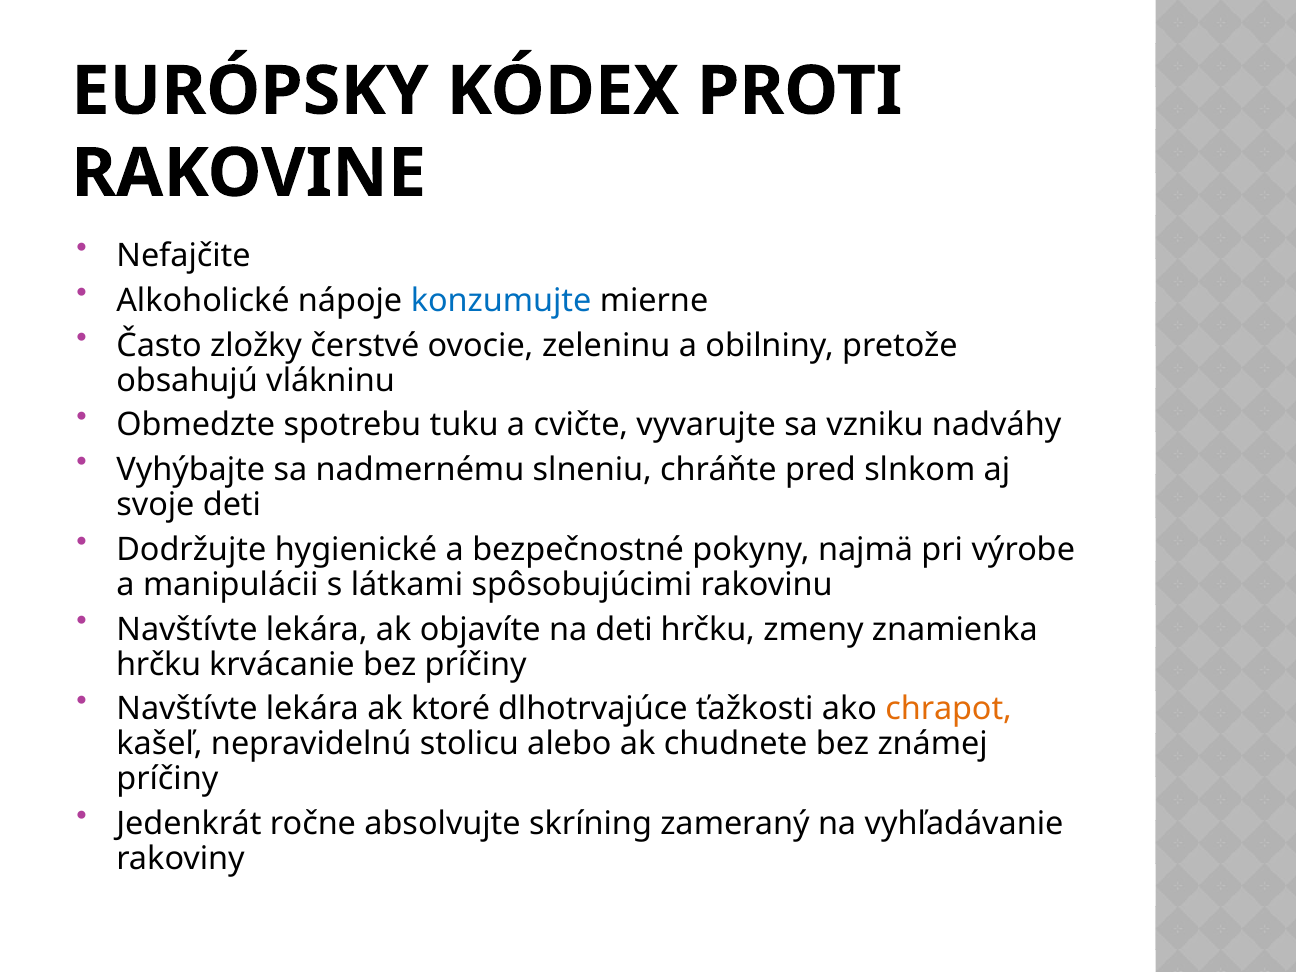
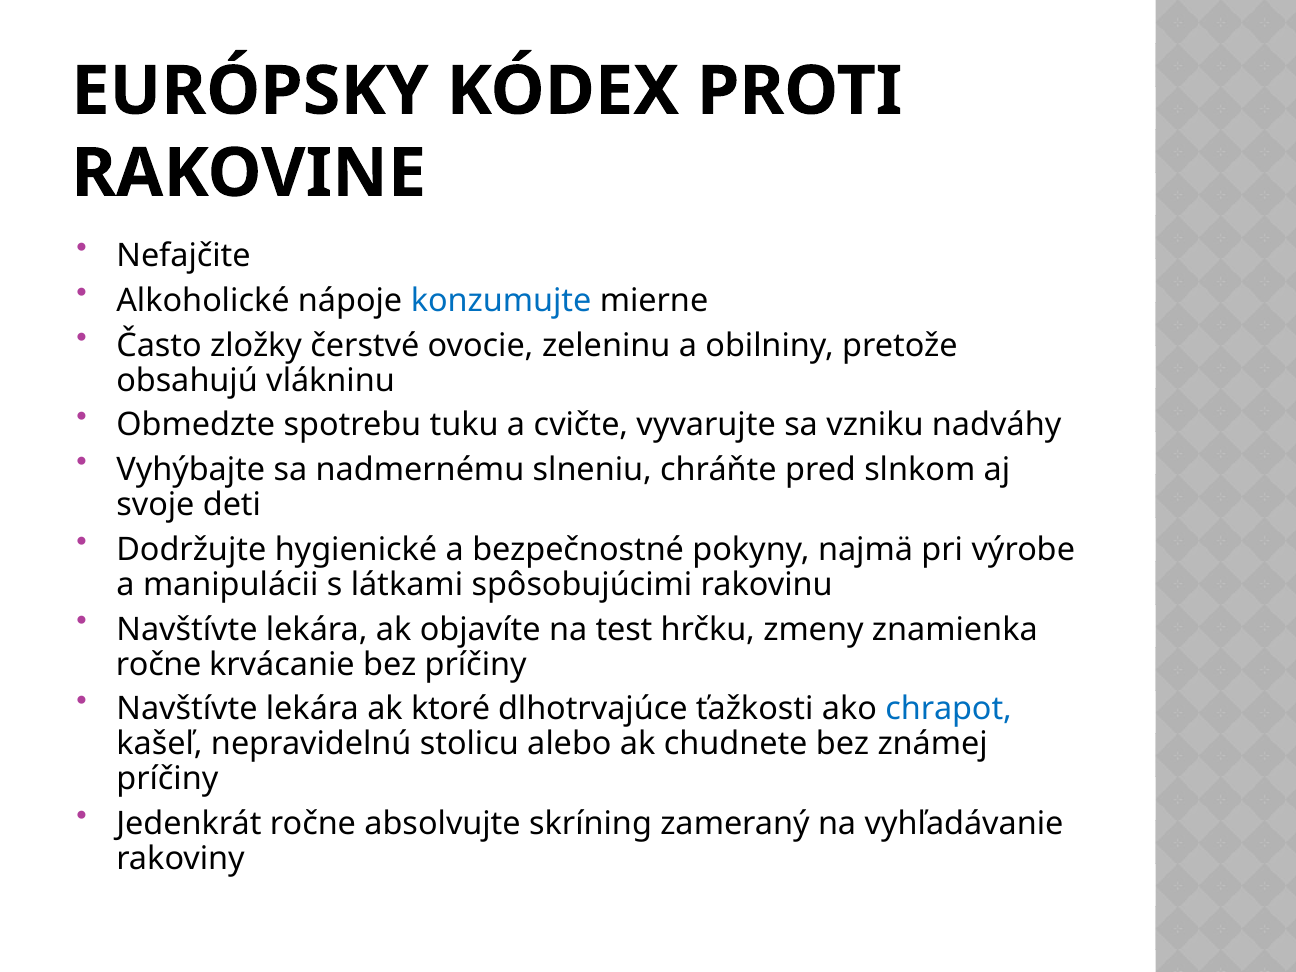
na deti: deti -> test
hrčku at (159, 664): hrčku -> ročne
chrapot colour: orange -> blue
